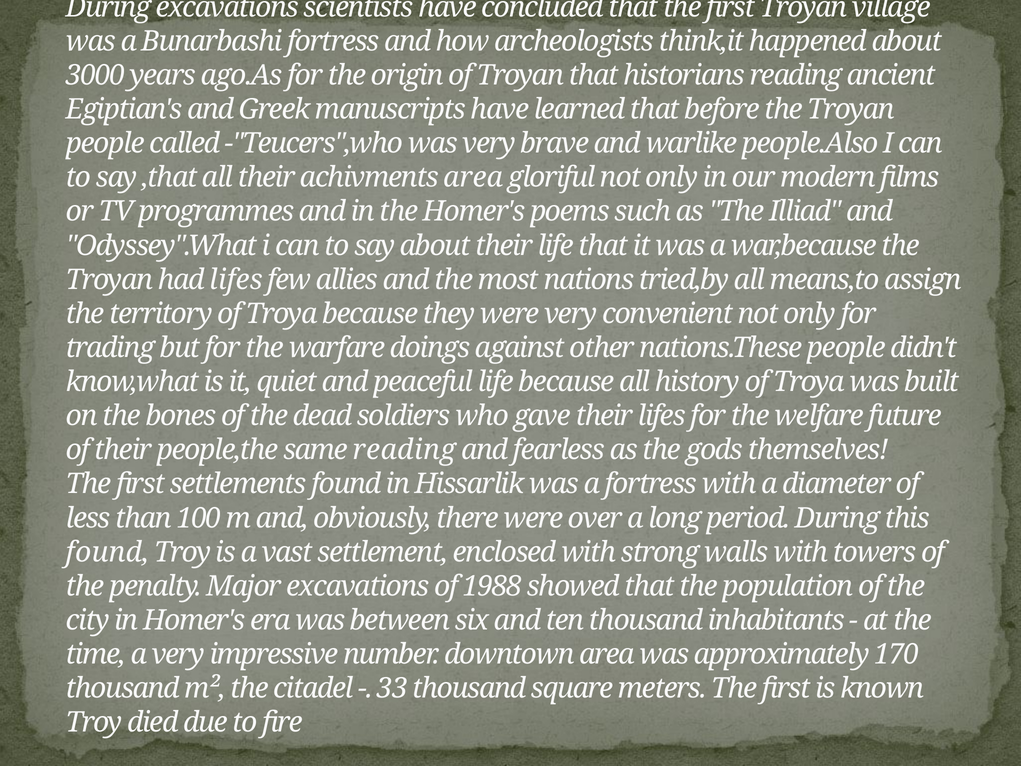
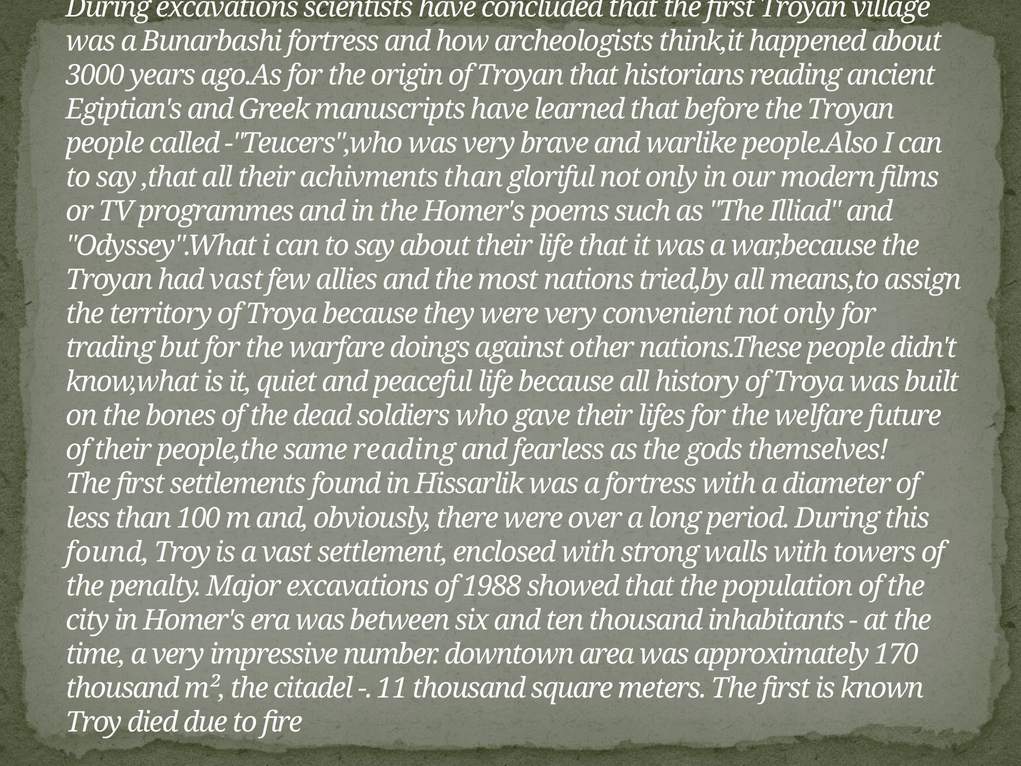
achivments area: area -> than
had lifes: lifes -> vast
33: 33 -> 11
